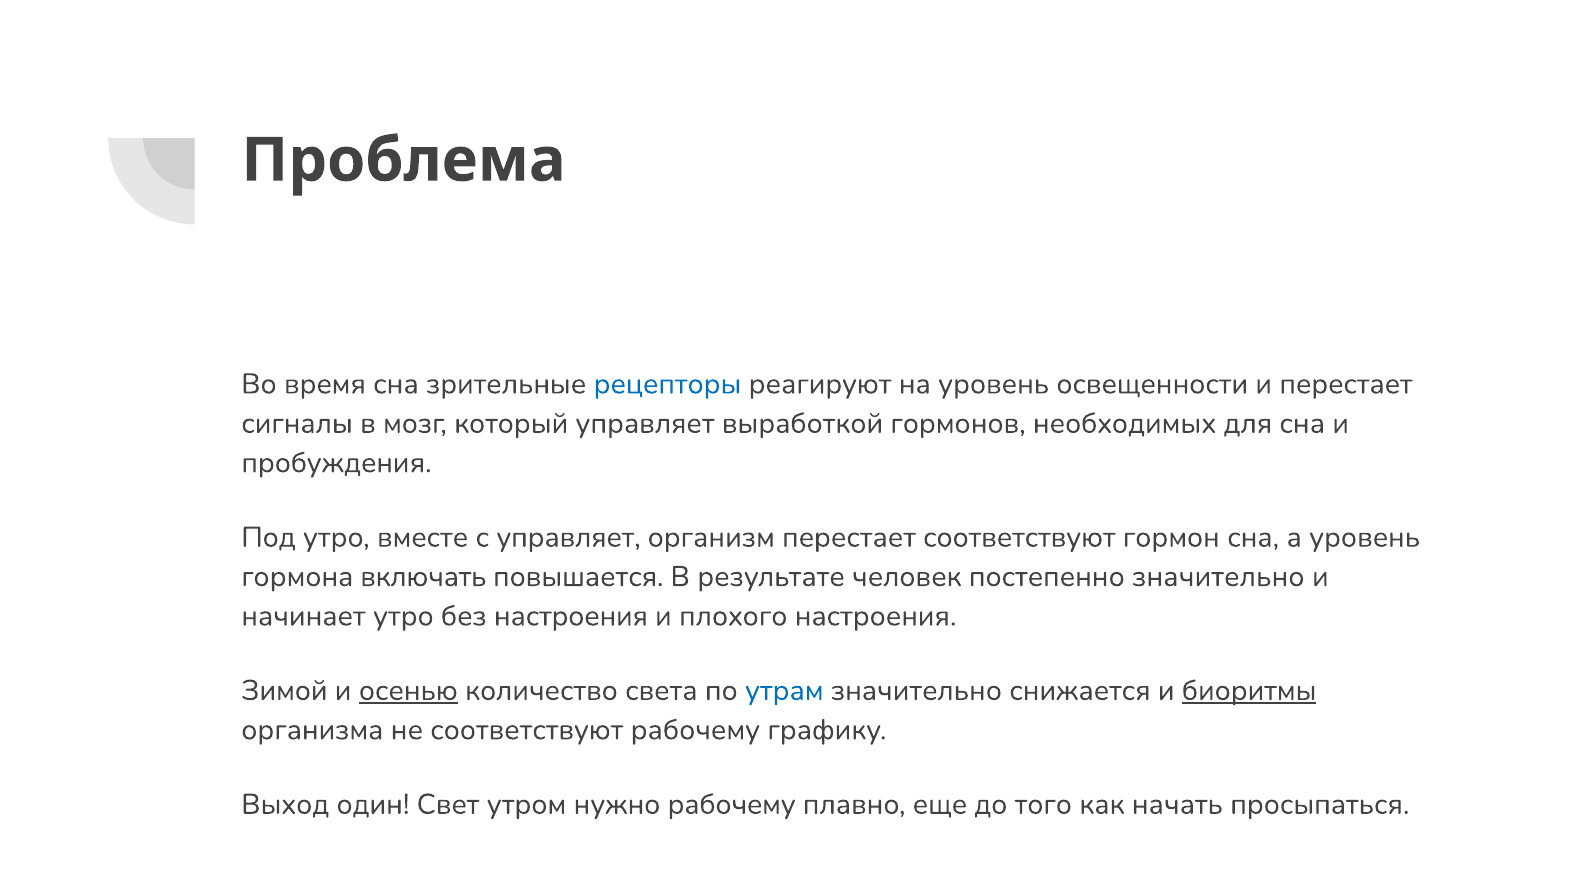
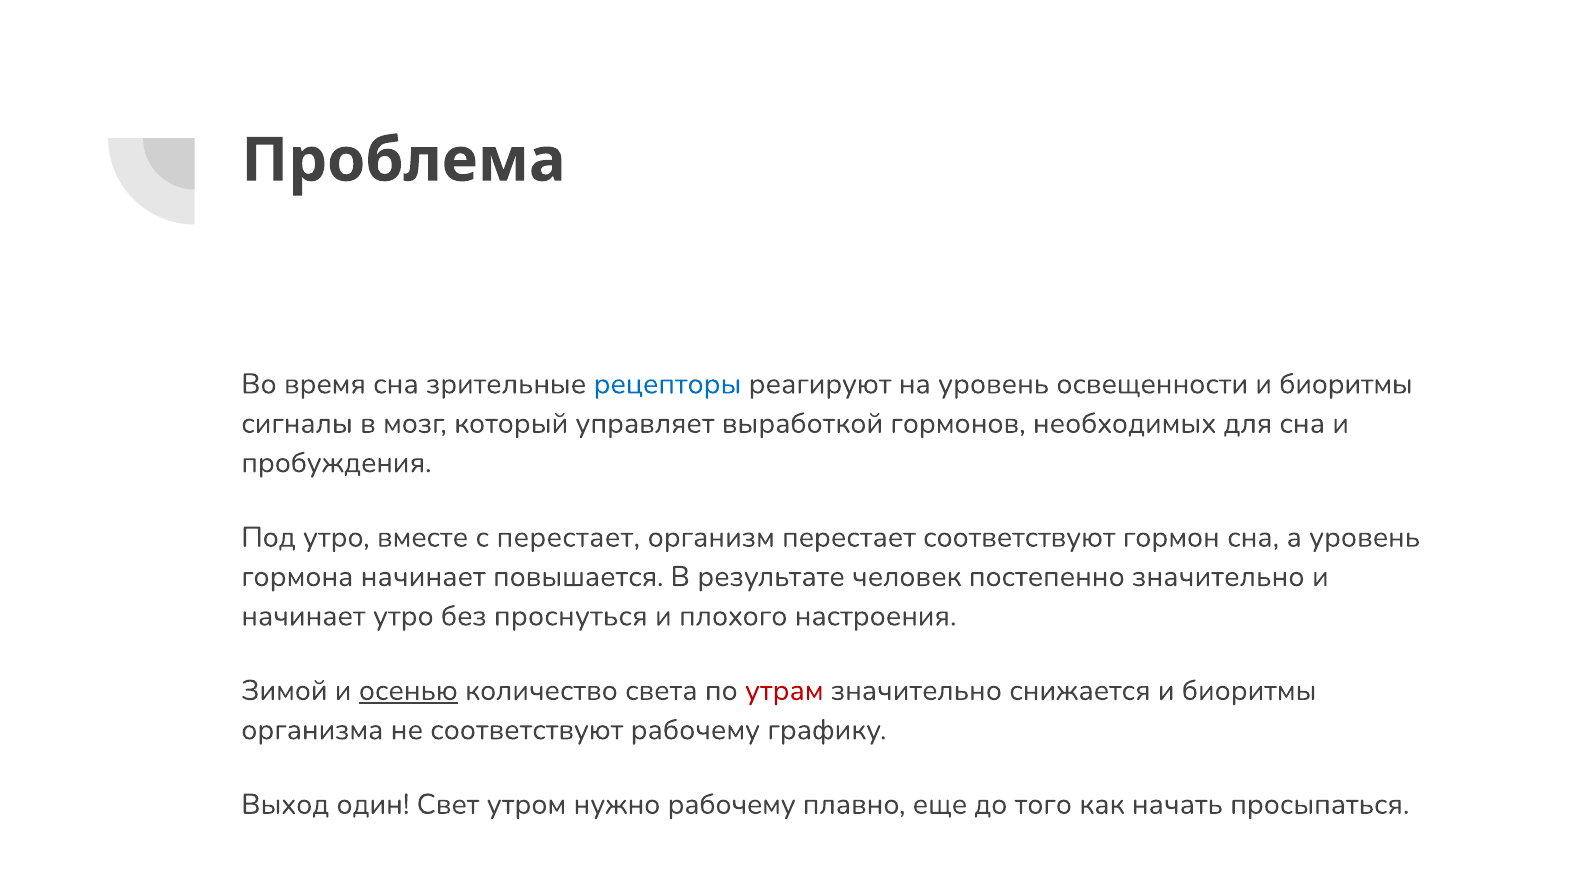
освещенности и перестает: перестает -> биоритмы
с управляет: управляет -> перестает
гормона включать: включать -> начинает
без настроения: настроения -> проснуться
утрам colour: blue -> red
биоритмы at (1249, 691) underline: present -> none
